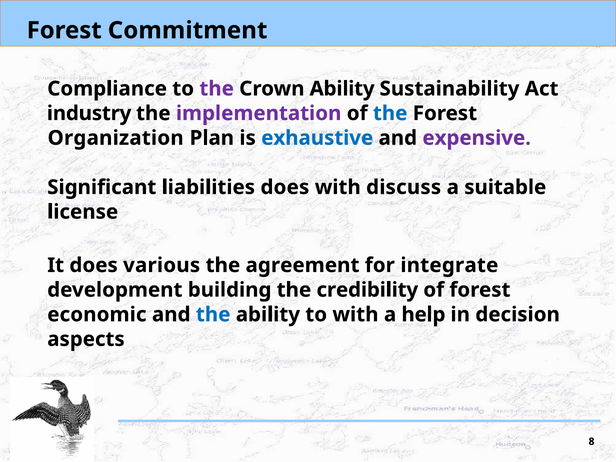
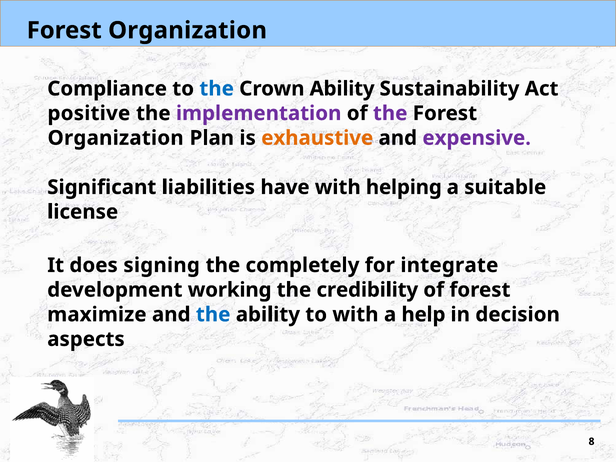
Commitment at (188, 30): Commitment -> Organization
the at (217, 89) colour: purple -> blue
industry: industry -> positive
the at (390, 113) colour: blue -> purple
exhaustive colour: blue -> orange
liabilities does: does -> have
discuss: discuss -> helping
various: various -> signing
agreement: agreement -> completely
building: building -> working
economic: economic -> maximize
